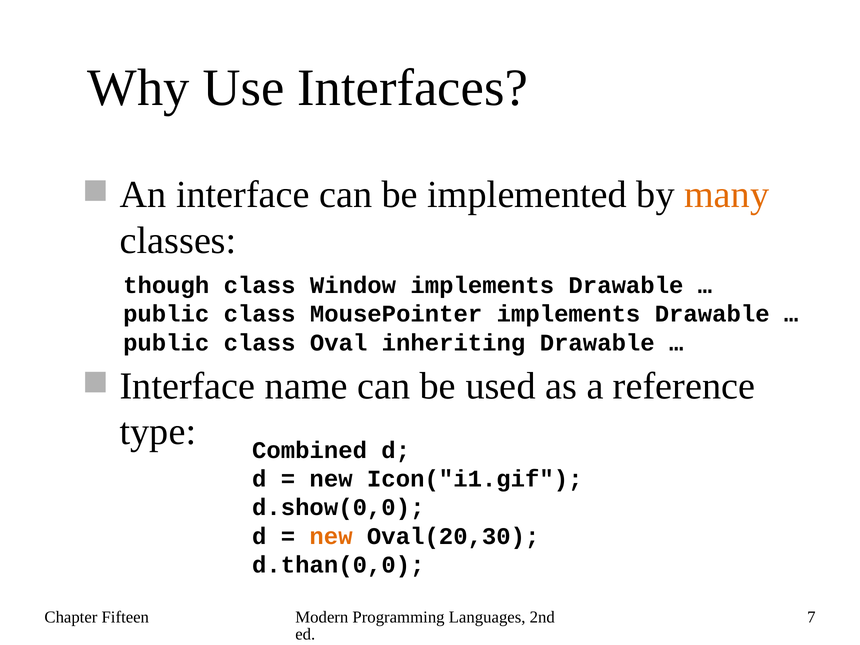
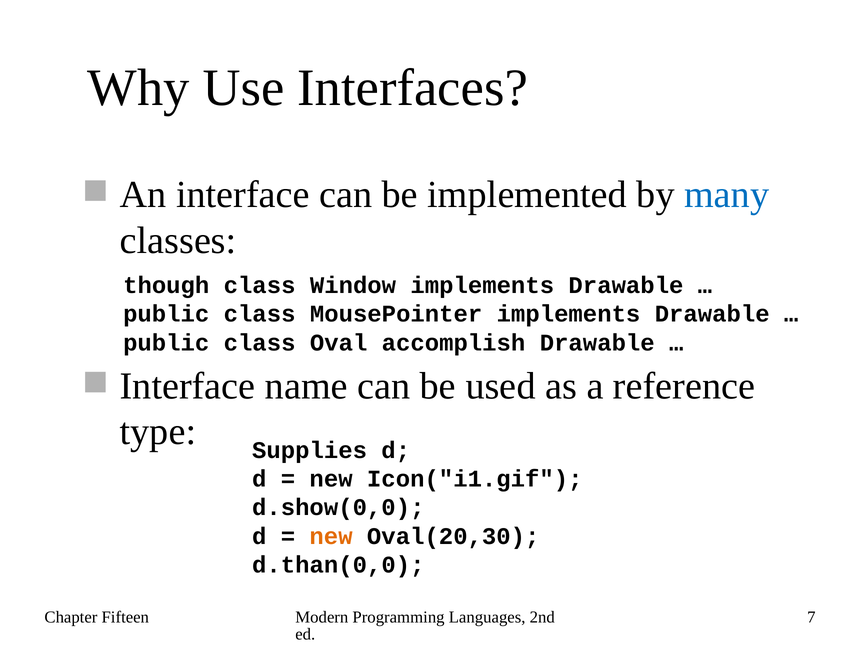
many colour: orange -> blue
inheriting: inheriting -> accomplish
Combined: Combined -> Supplies
